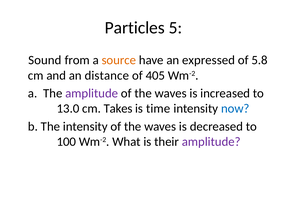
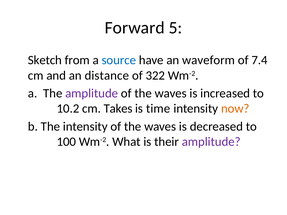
Particles: Particles -> Forward
Sound: Sound -> Sketch
source colour: orange -> blue
expressed: expressed -> waveform
5.8: 5.8 -> 7.4
405: 405 -> 322
13.0: 13.0 -> 10.2
now colour: blue -> orange
